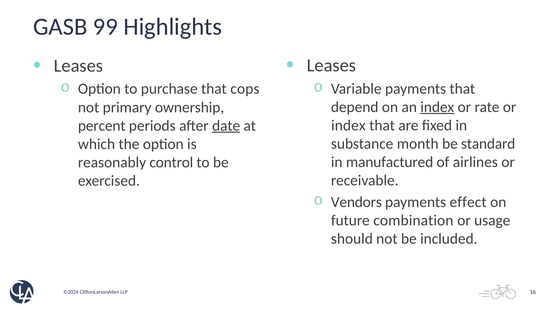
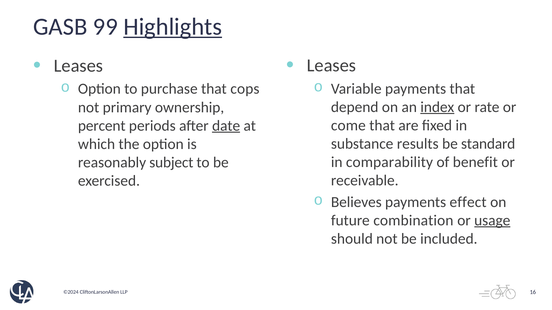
Highlights underline: none -> present
index at (348, 126): index -> come
month: month -> results
manufactured: manufactured -> comparability
airlines: airlines -> benefit
control: control -> subject
Vendors: Vendors -> Believes
usage underline: none -> present
